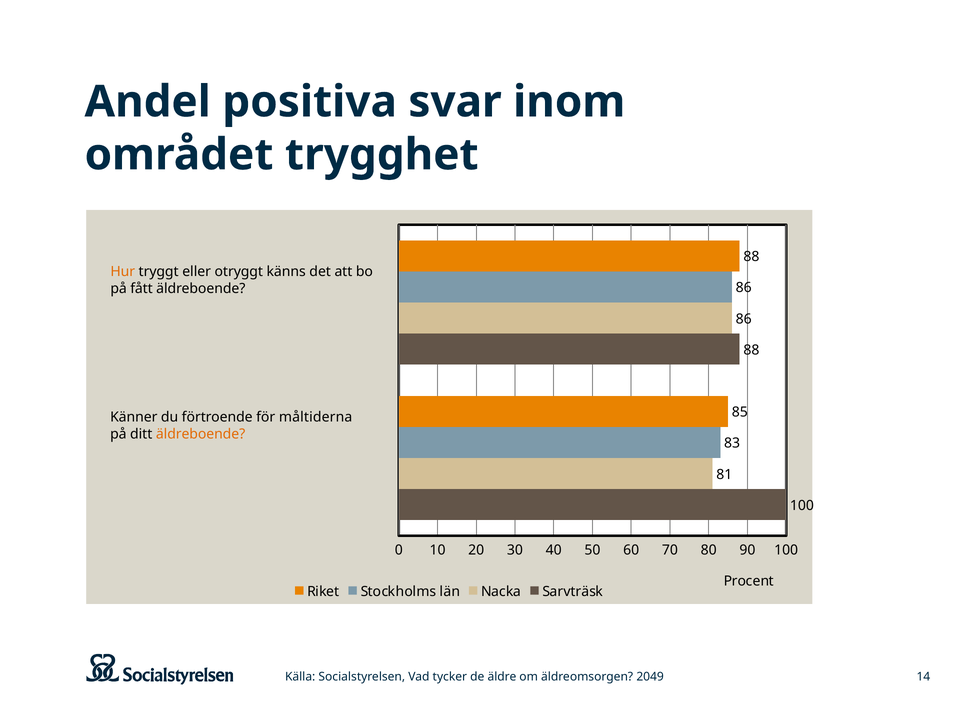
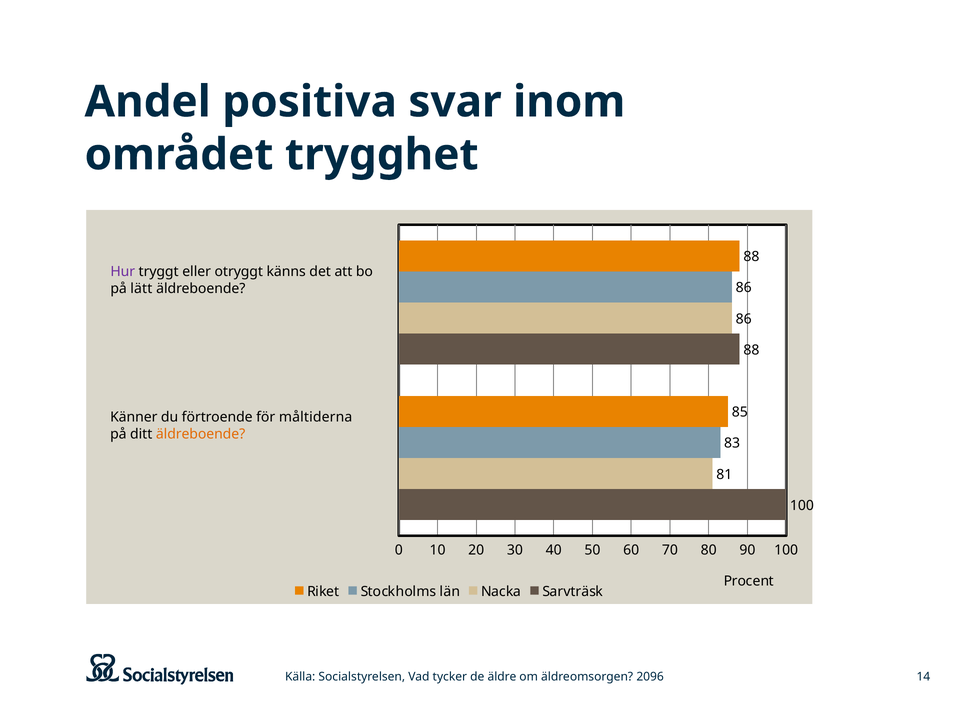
Hur colour: orange -> purple
fått: fått -> lätt
2049: 2049 -> 2096
